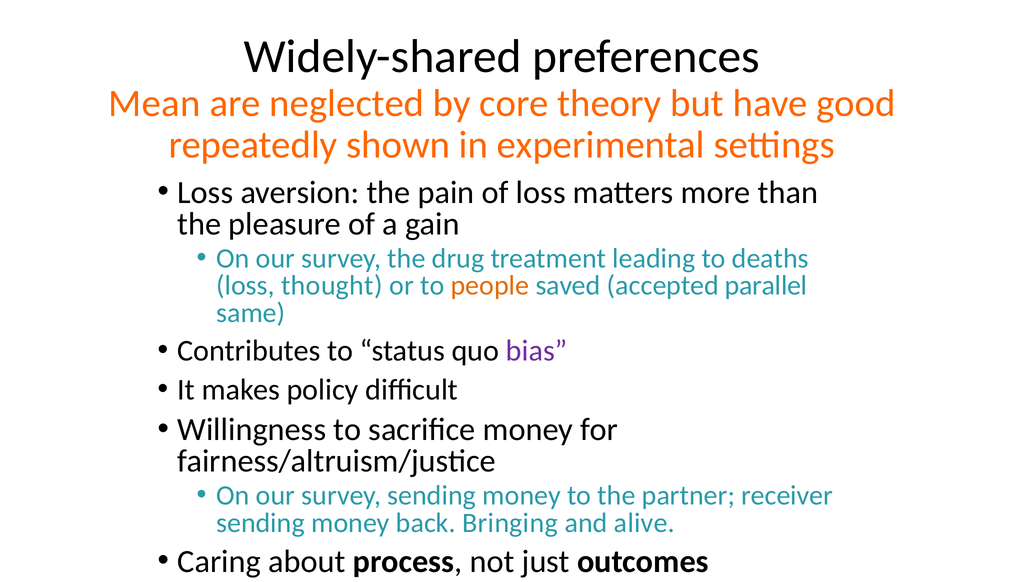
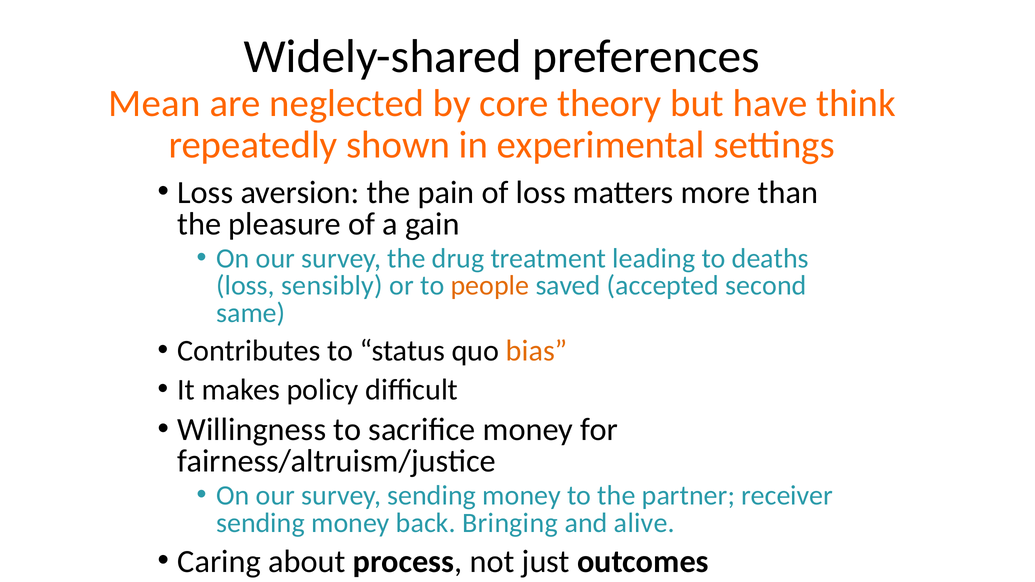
good: good -> think
thought: thought -> sensibly
parallel: parallel -> second
bias colour: purple -> orange
